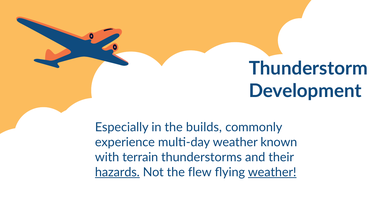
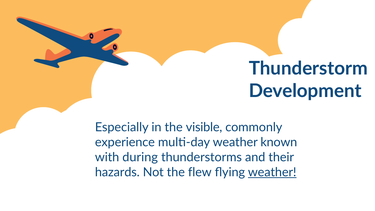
builds: builds -> visible
terrain: terrain -> during
hazards underline: present -> none
